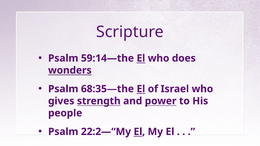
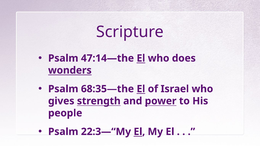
59:14—the: 59:14—the -> 47:14—the
22:2—“My: 22:2—“My -> 22:3—“My
